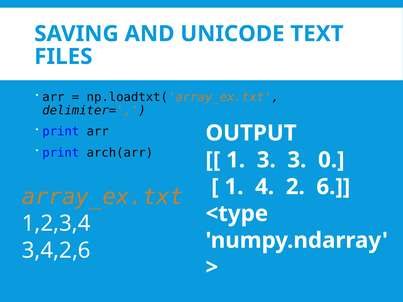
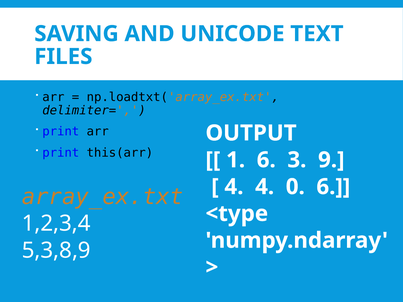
arch(arr: arch(arr -> this(arr
1 3: 3 -> 6
0: 0 -> 9
1 at (234, 187): 1 -> 4
2: 2 -> 0
3,4,2,6: 3,4,2,6 -> 5,3,8,9
